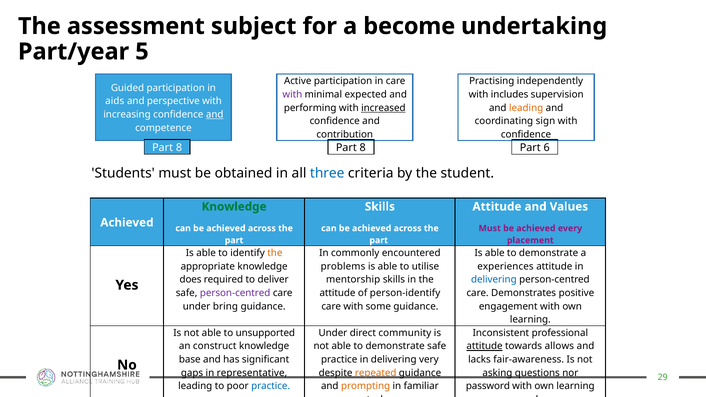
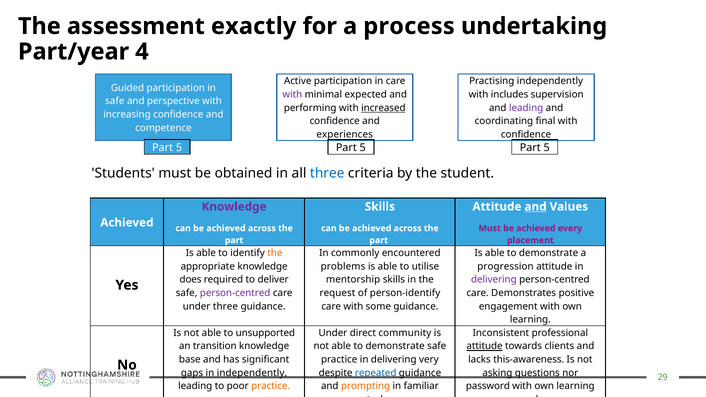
subject: subject -> exactly
become: become -> process
5: 5 -> 4
aids at (115, 101): aids -> safe
leading at (526, 108) colour: orange -> purple
and at (215, 115) underline: present -> none
sign: sign -> final
contribution: contribution -> experiences
8 at (179, 148): 8 -> 5
8 at (363, 148): 8 -> 5
6 at (547, 148): 6 -> 5
Knowledge at (234, 207) colour: green -> purple
and at (536, 207) underline: none -> present
experiences: experiences -> progression
delivering at (494, 280) colour: blue -> purple
attitude at (338, 293): attitude -> request
under bring: bring -> three
construct: construct -> transition
allows: allows -> clients
fair-awareness: fair-awareness -> this-awareness
in representative: representative -> independently
repeated colour: orange -> blue
practice at (271, 386) colour: blue -> orange
